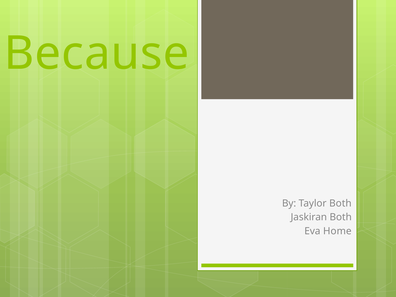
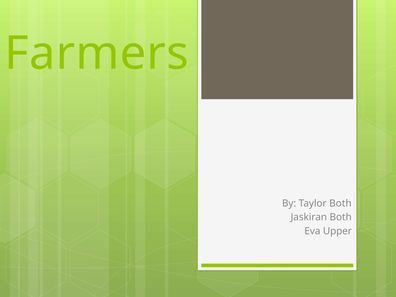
Because: Because -> Farmers
Home: Home -> Upper
